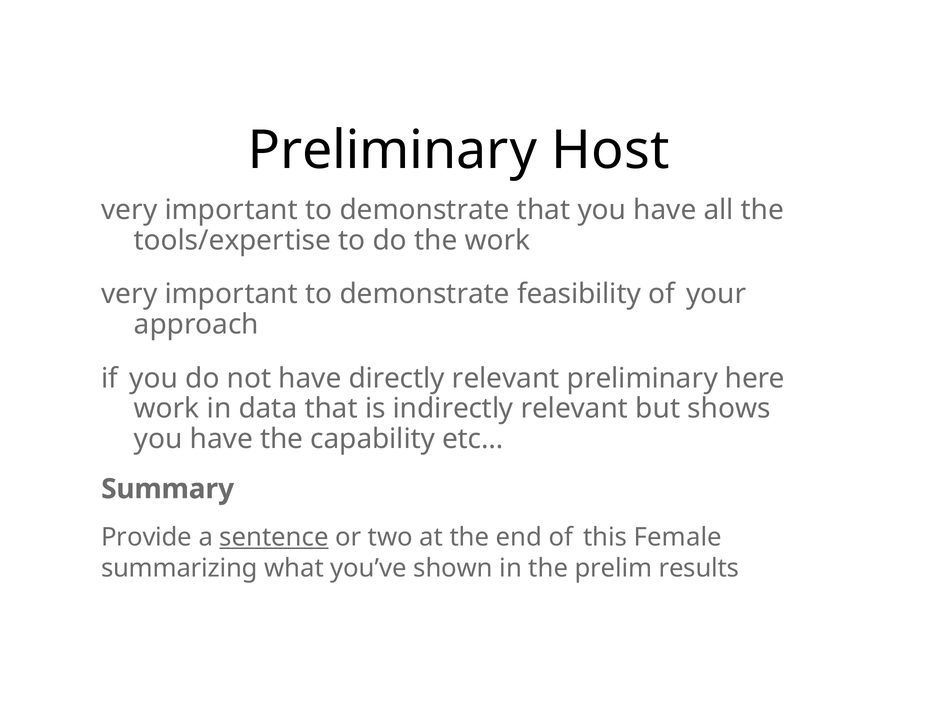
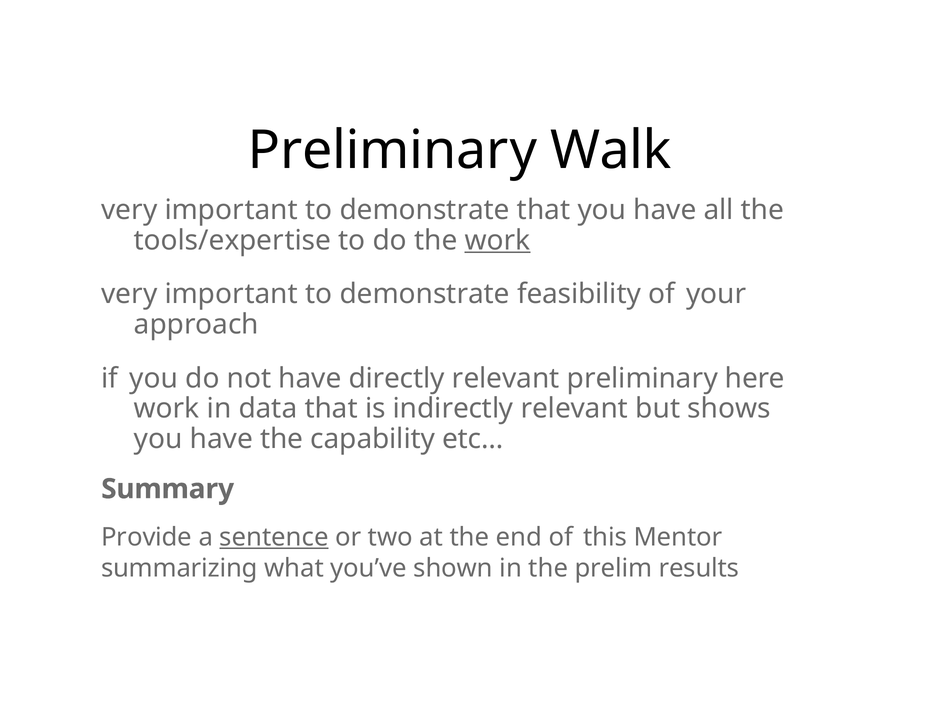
Host: Host -> Walk
work at (497, 240) underline: none -> present
Female: Female -> Mentor
